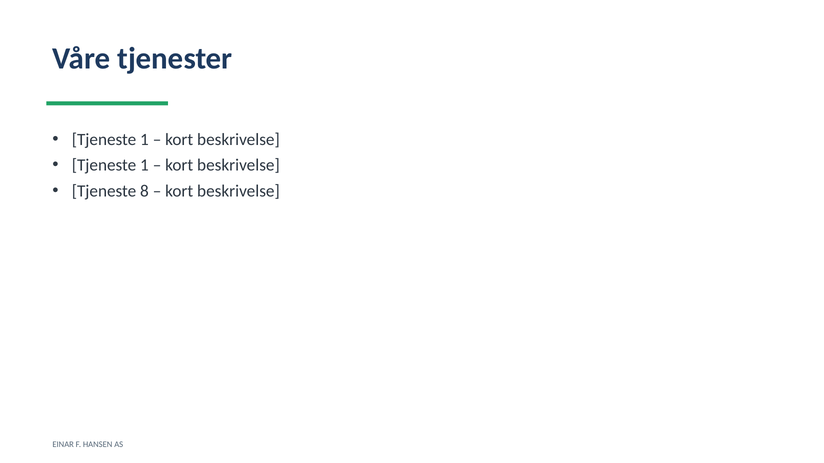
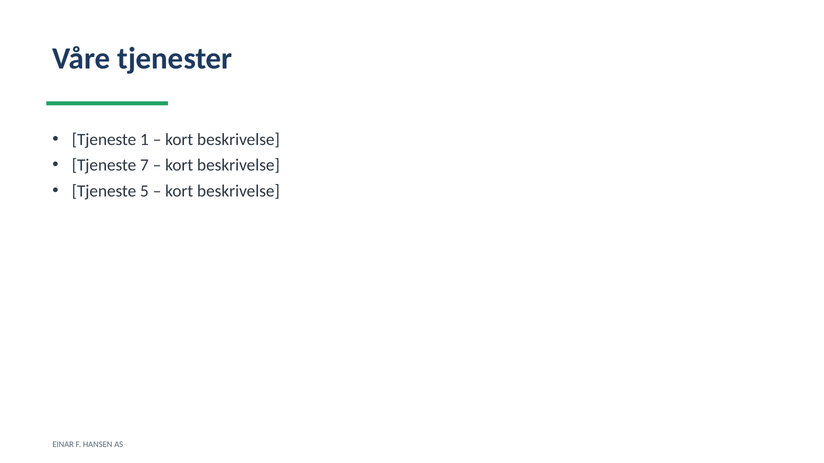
1 at (144, 165): 1 -> 7
8: 8 -> 5
